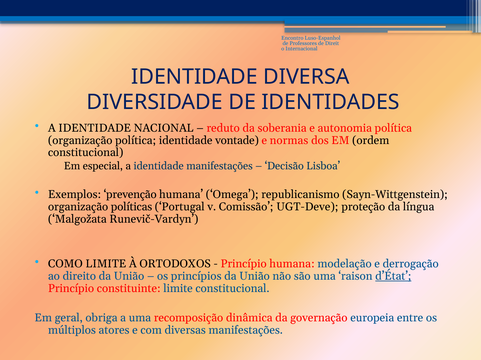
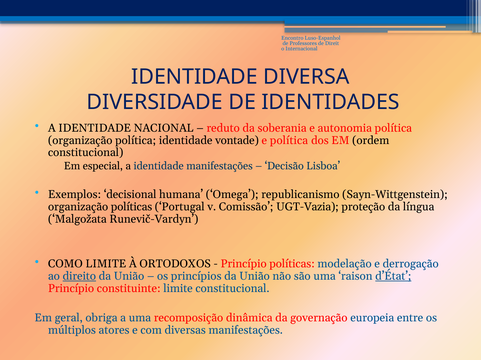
e normas: normas -> política
prevenção: prevenção -> decisional
UGT-Deve: UGT-Deve -> UGT-Vazia
Princípio humana: humana -> políticas
direito underline: none -> present
